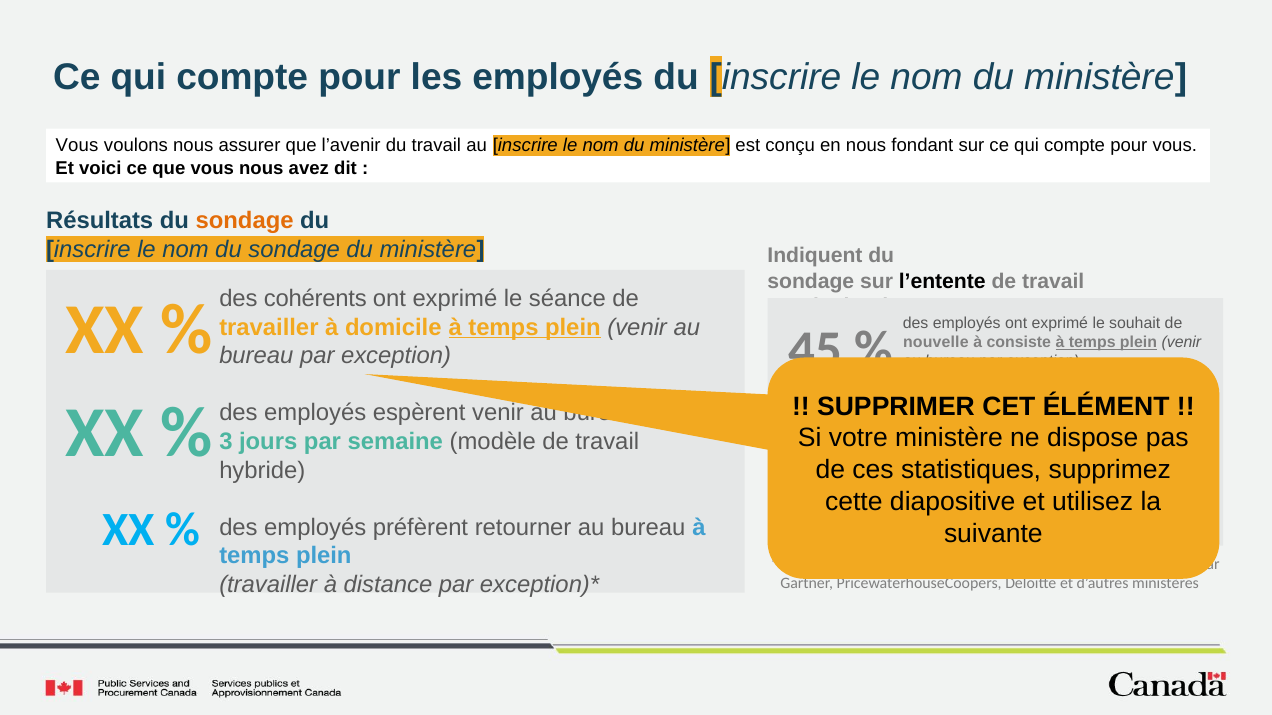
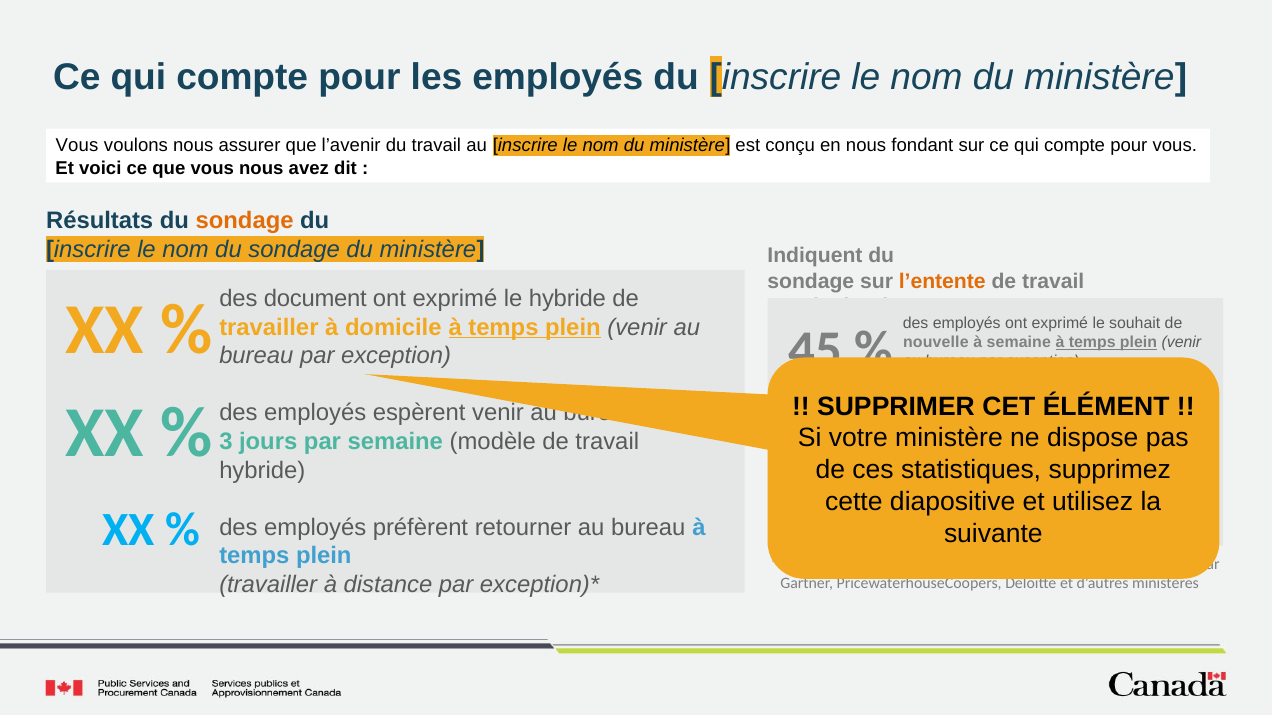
l’entente colour: black -> orange
cohérents: cohérents -> document
le séance: séance -> hybride
à consiste: consiste -> semaine
